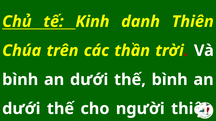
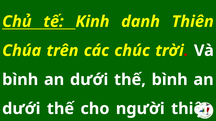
thần: thần -> chúc
